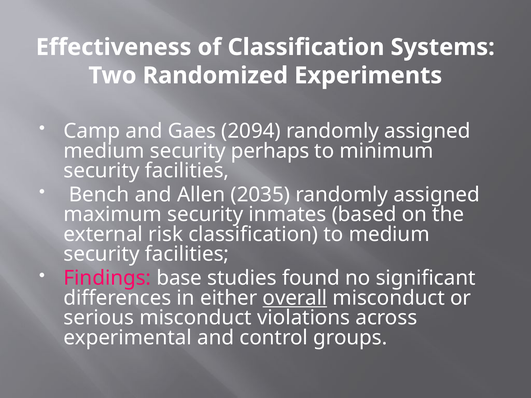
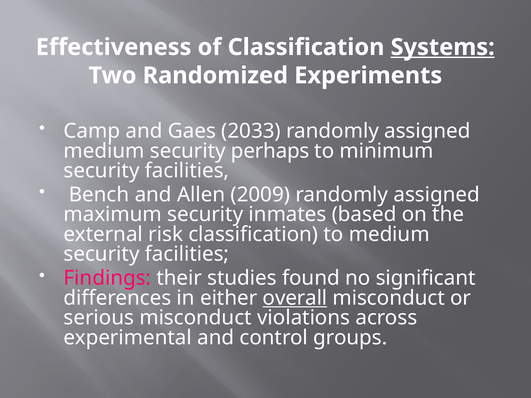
Systems underline: none -> present
2094: 2094 -> 2033
2035: 2035 -> 2009
base: base -> their
